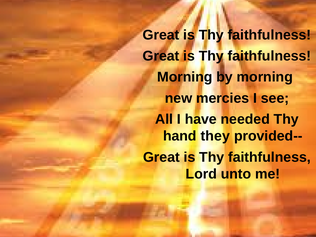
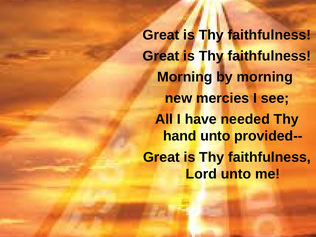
hand they: they -> unto
